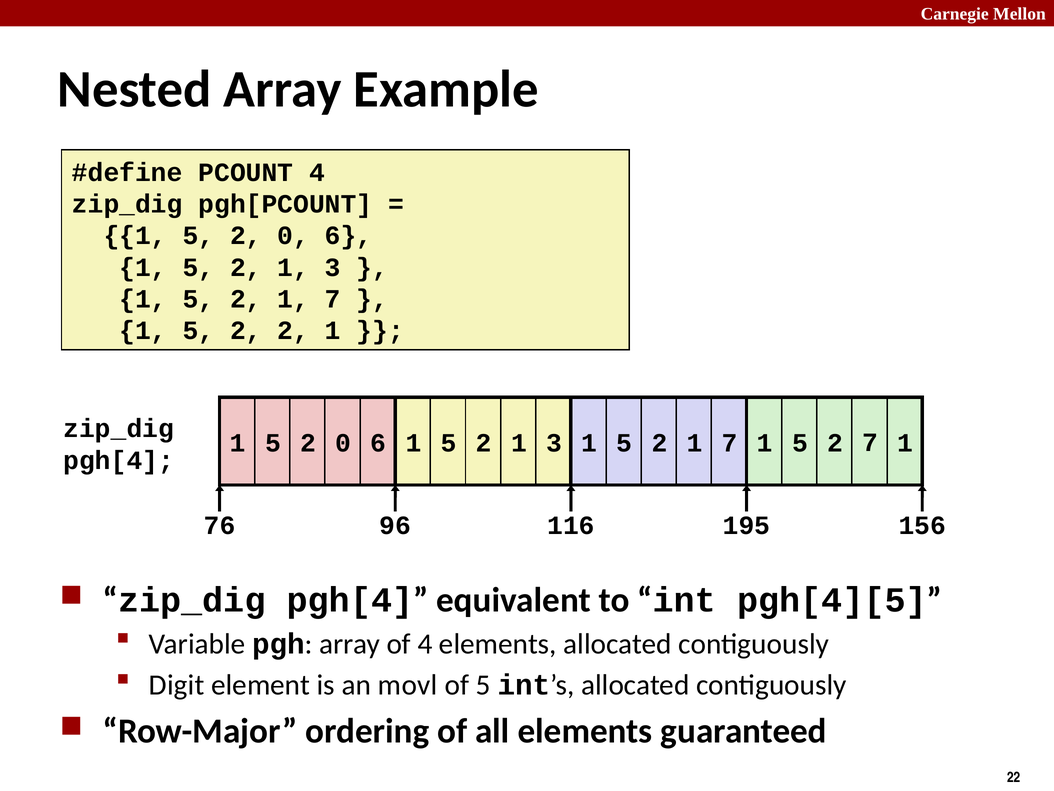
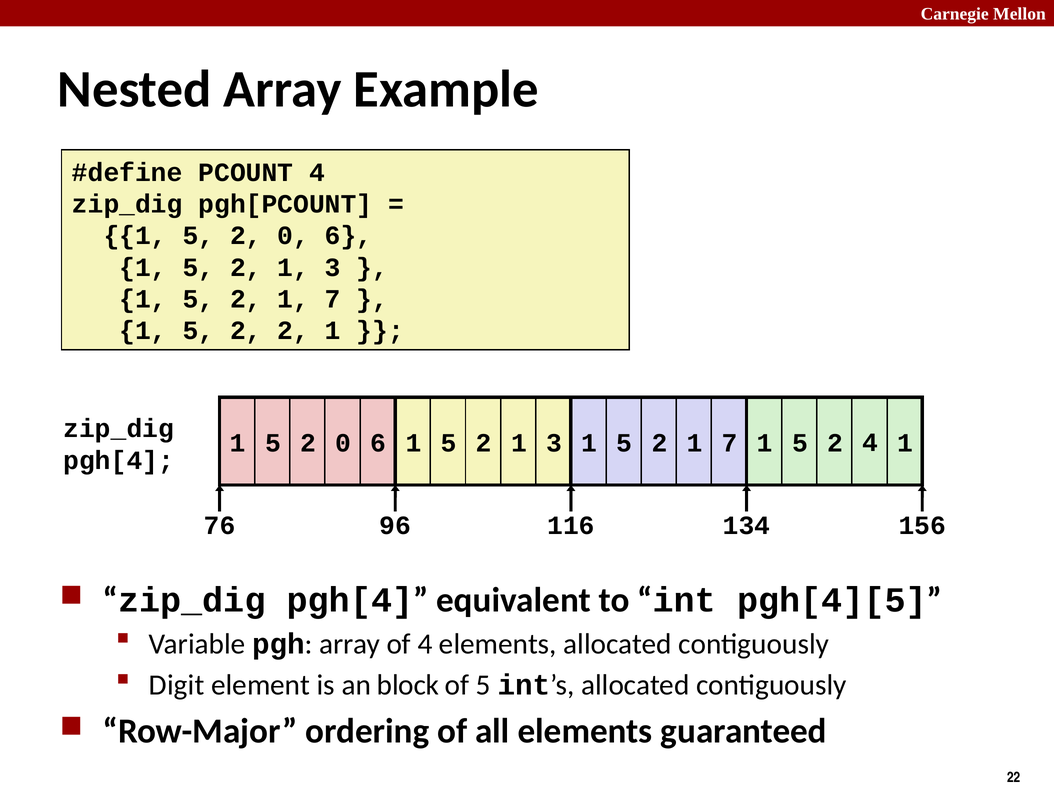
2 7: 7 -> 4
195: 195 -> 134
movl: movl -> block
